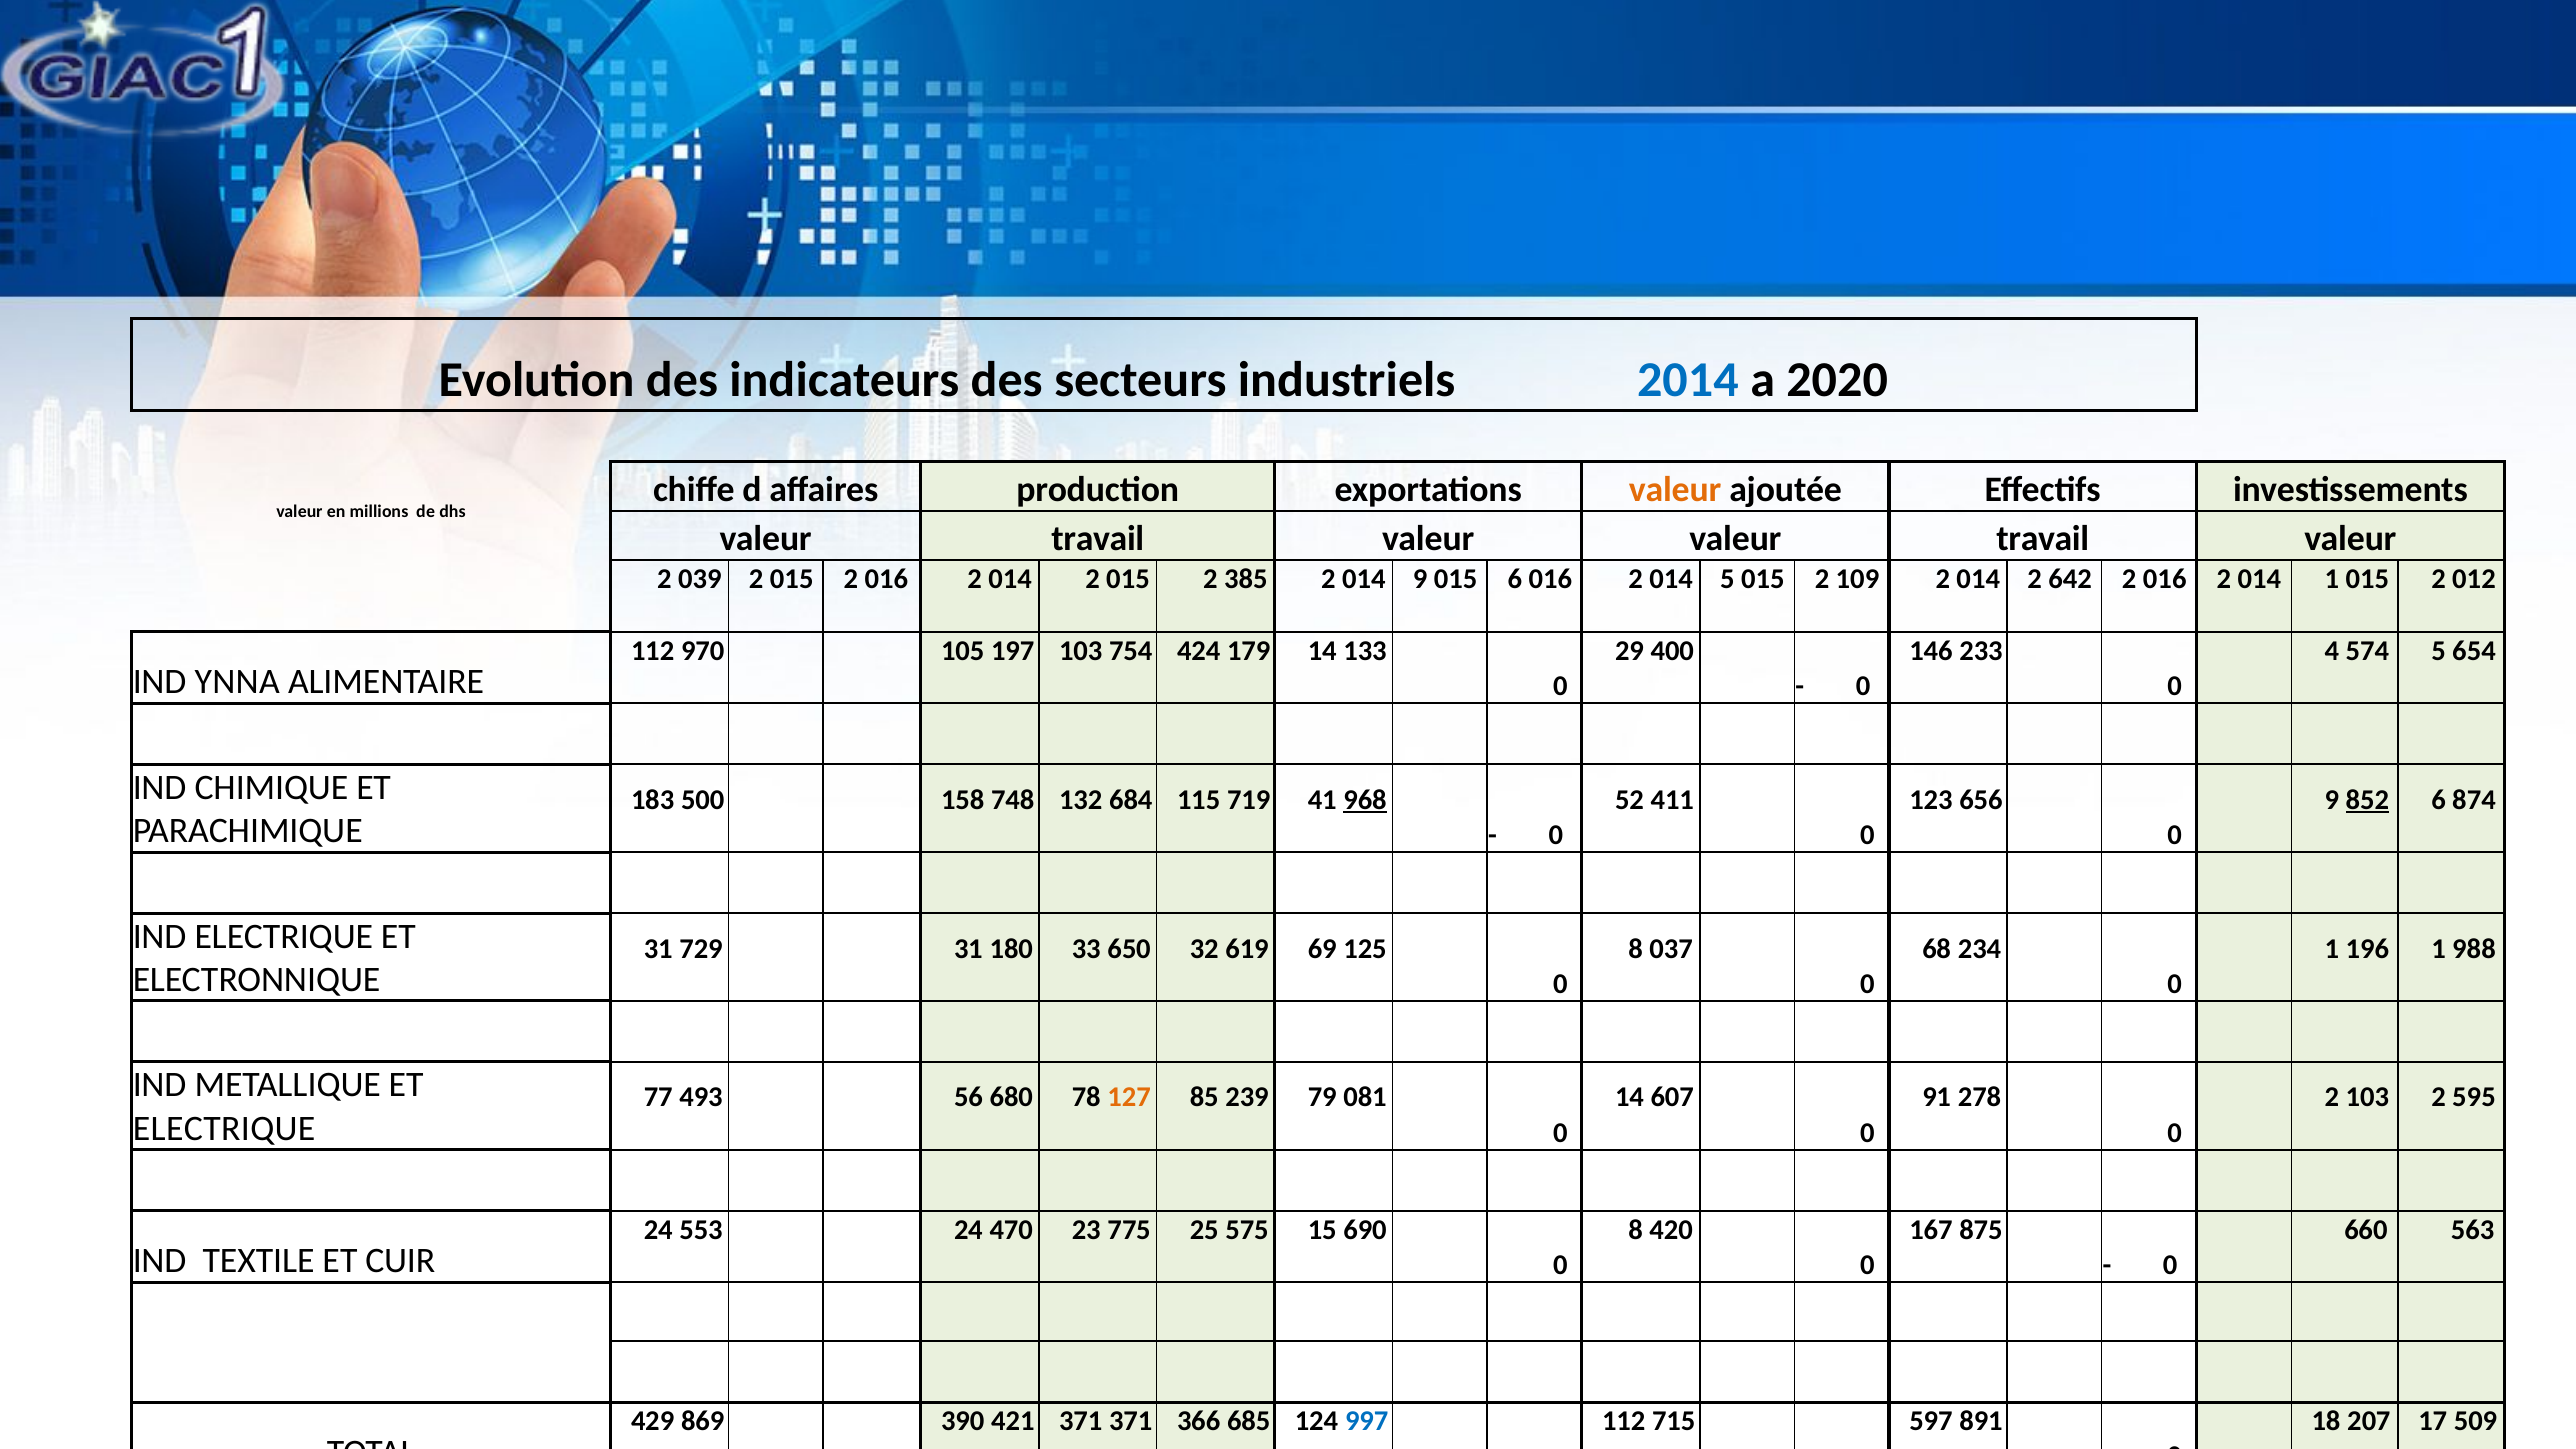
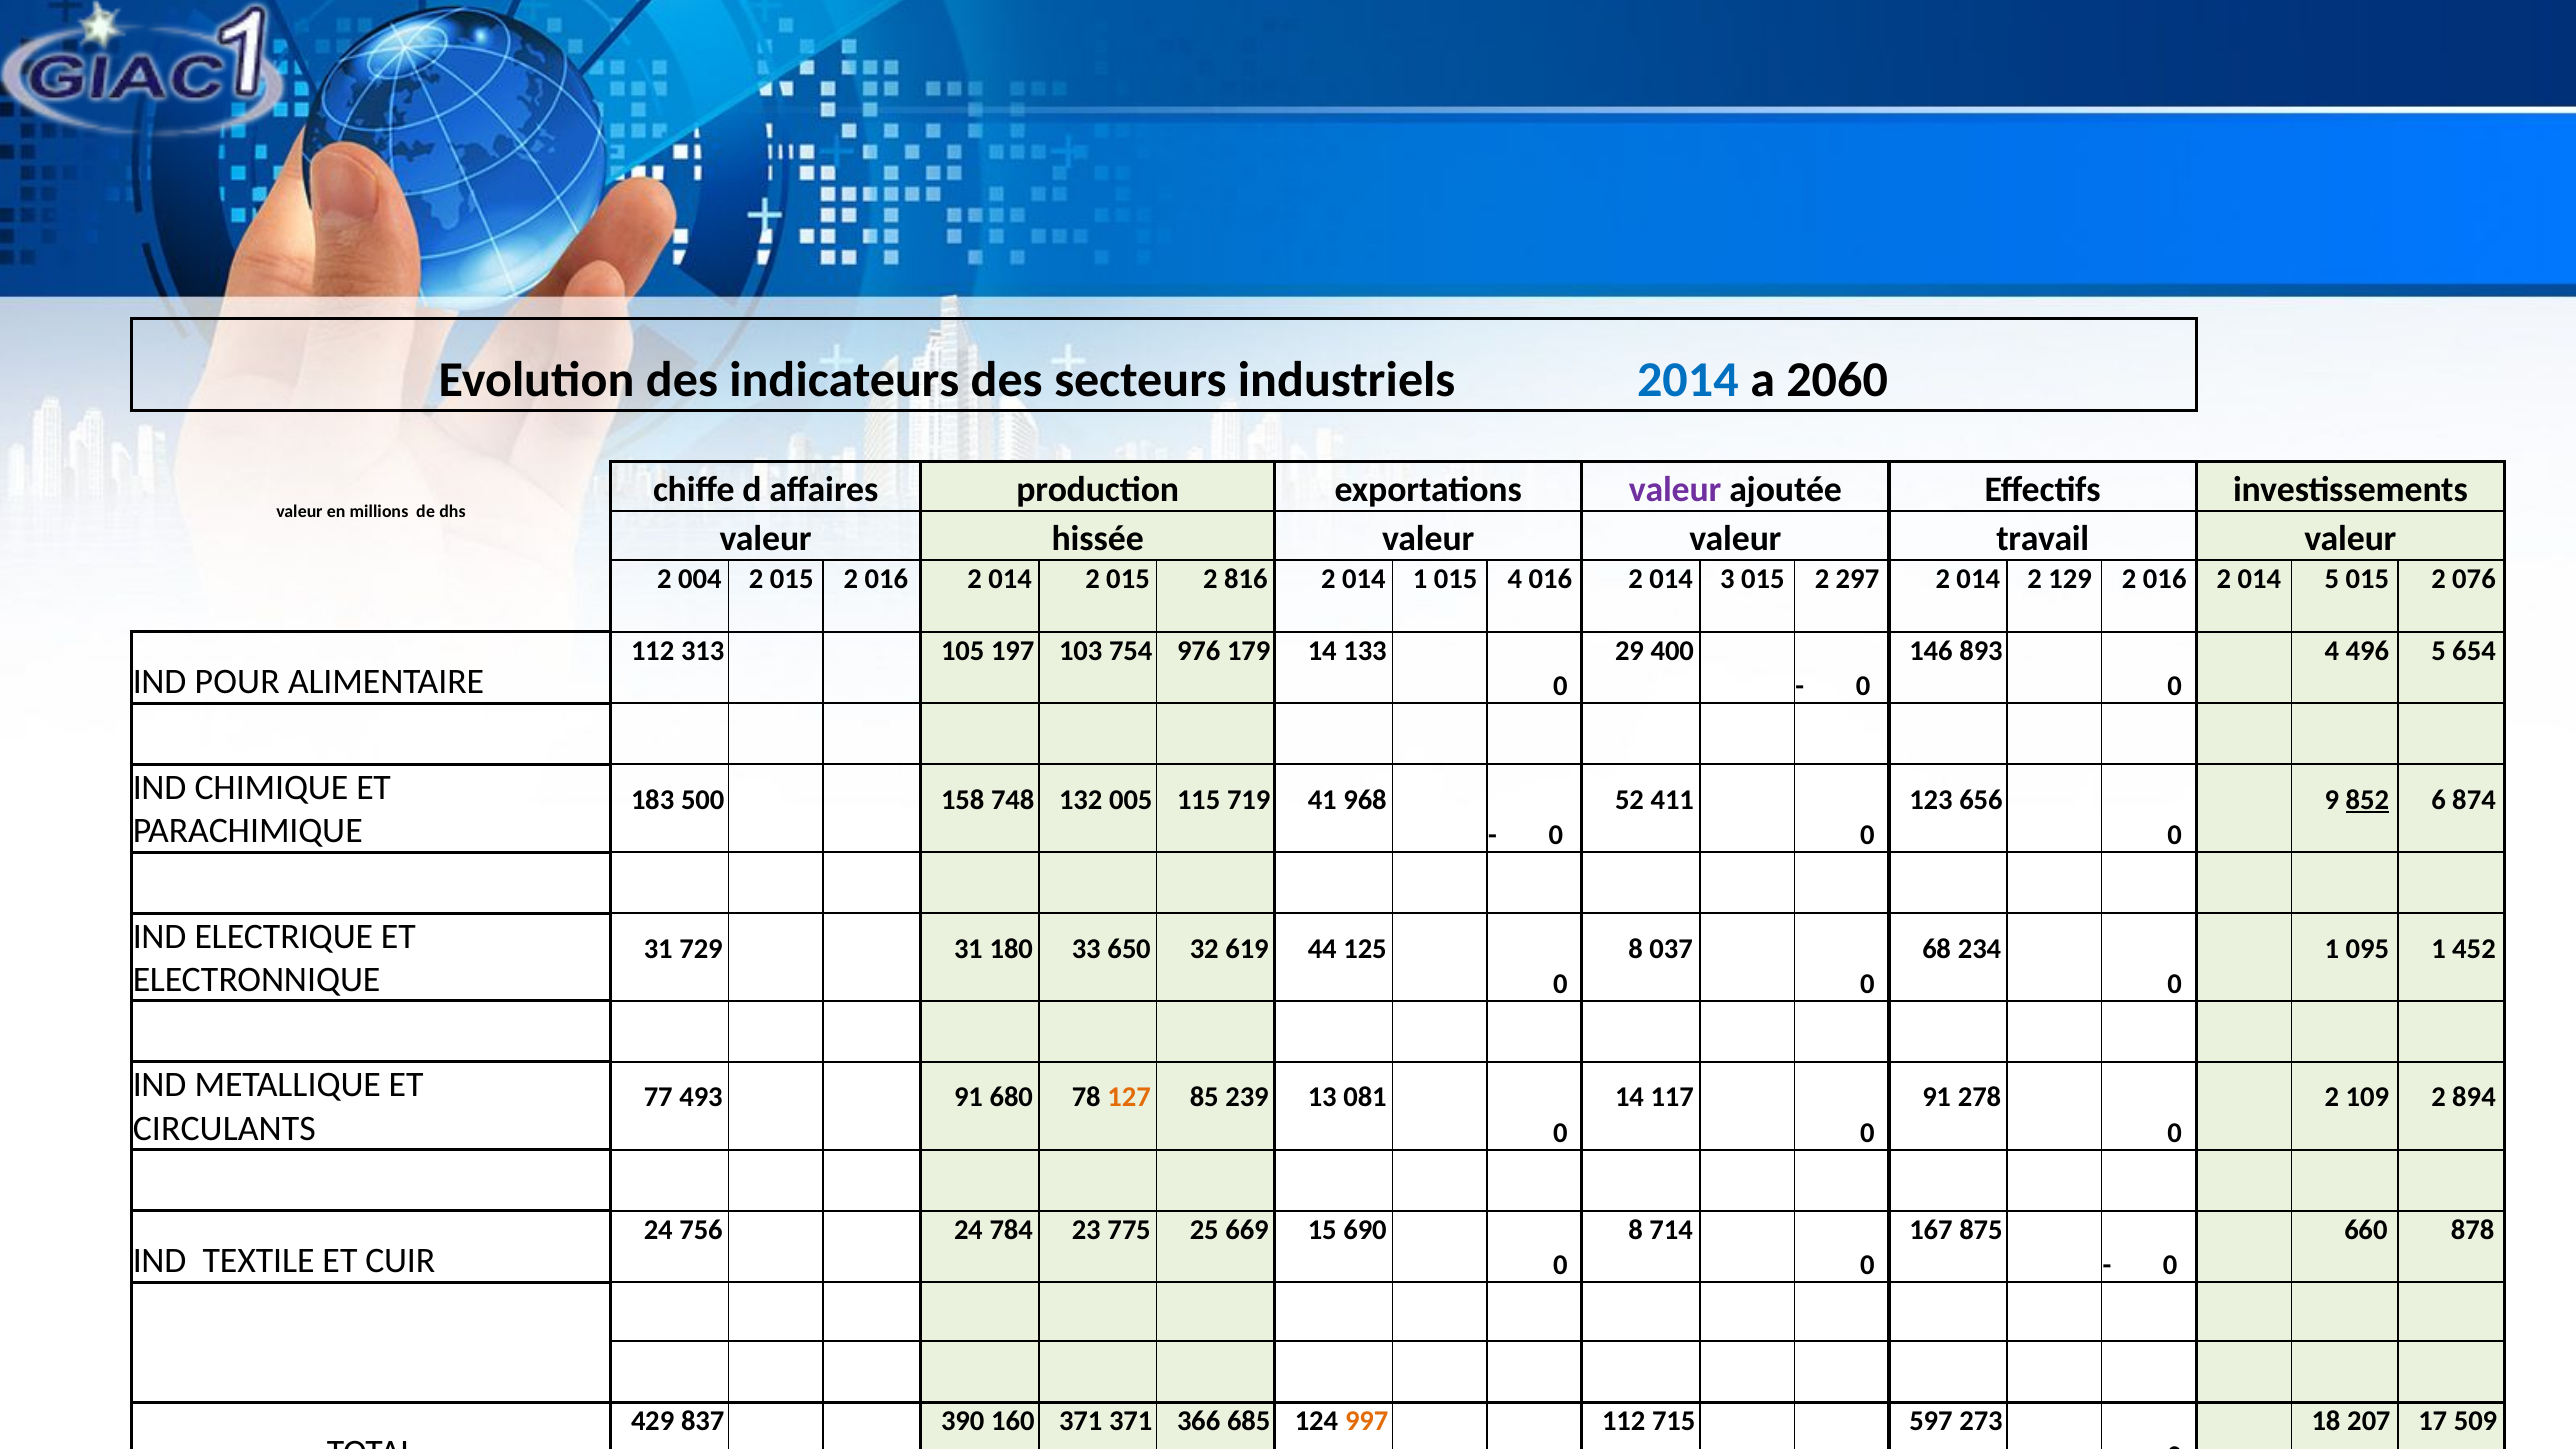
2020: 2020 -> 2060
valeur at (1675, 490) colour: orange -> purple
travail at (1098, 539): travail -> hissée
039: 039 -> 004
385: 385 -> 816
014 9: 9 -> 1
015 6: 6 -> 4
014 5: 5 -> 3
109: 109 -> 297
642: 642 -> 129
014 1: 1 -> 5
012: 012 -> 076
970: 970 -> 313
424: 424 -> 976
233: 233 -> 893
574: 574 -> 496
YNNA: YNNA -> POUR
684: 684 -> 005
968 underline: present -> none
69: 69 -> 44
196: 196 -> 095
988: 988 -> 452
493 56: 56 -> 91
79: 79 -> 13
607: 607 -> 117
2 103: 103 -> 109
595: 595 -> 894
ELECTRIQUE at (224, 1129): ELECTRIQUE -> CIRCULANTS
553: 553 -> 756
470: 470 -> 784
575: 575 -> 669
420: 420 -> 714
563: 563 -> 878
869: 869 -> 837
421: 421 -> 160
997 colour: blue -> orange
891: 891 -> 273
